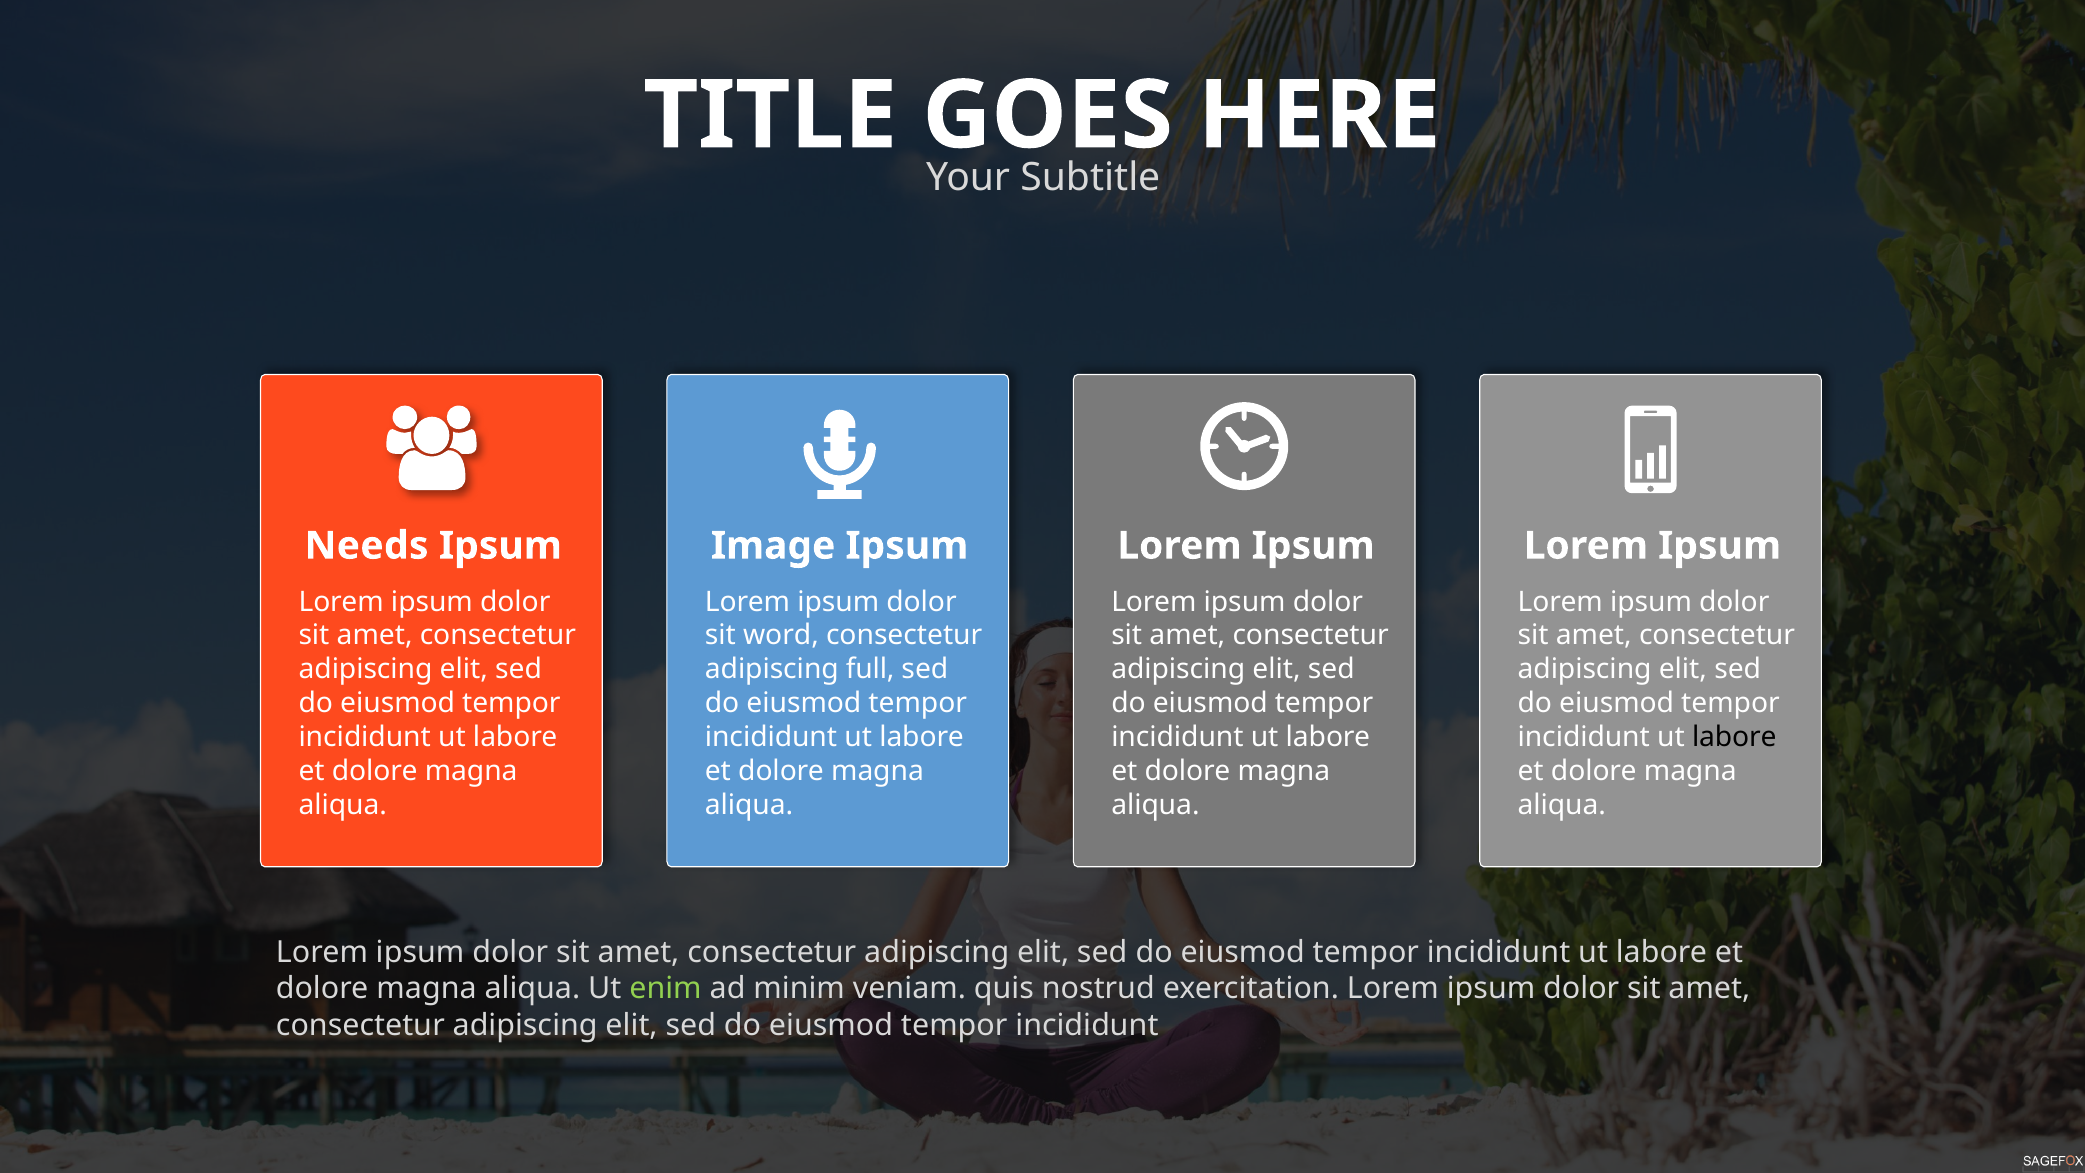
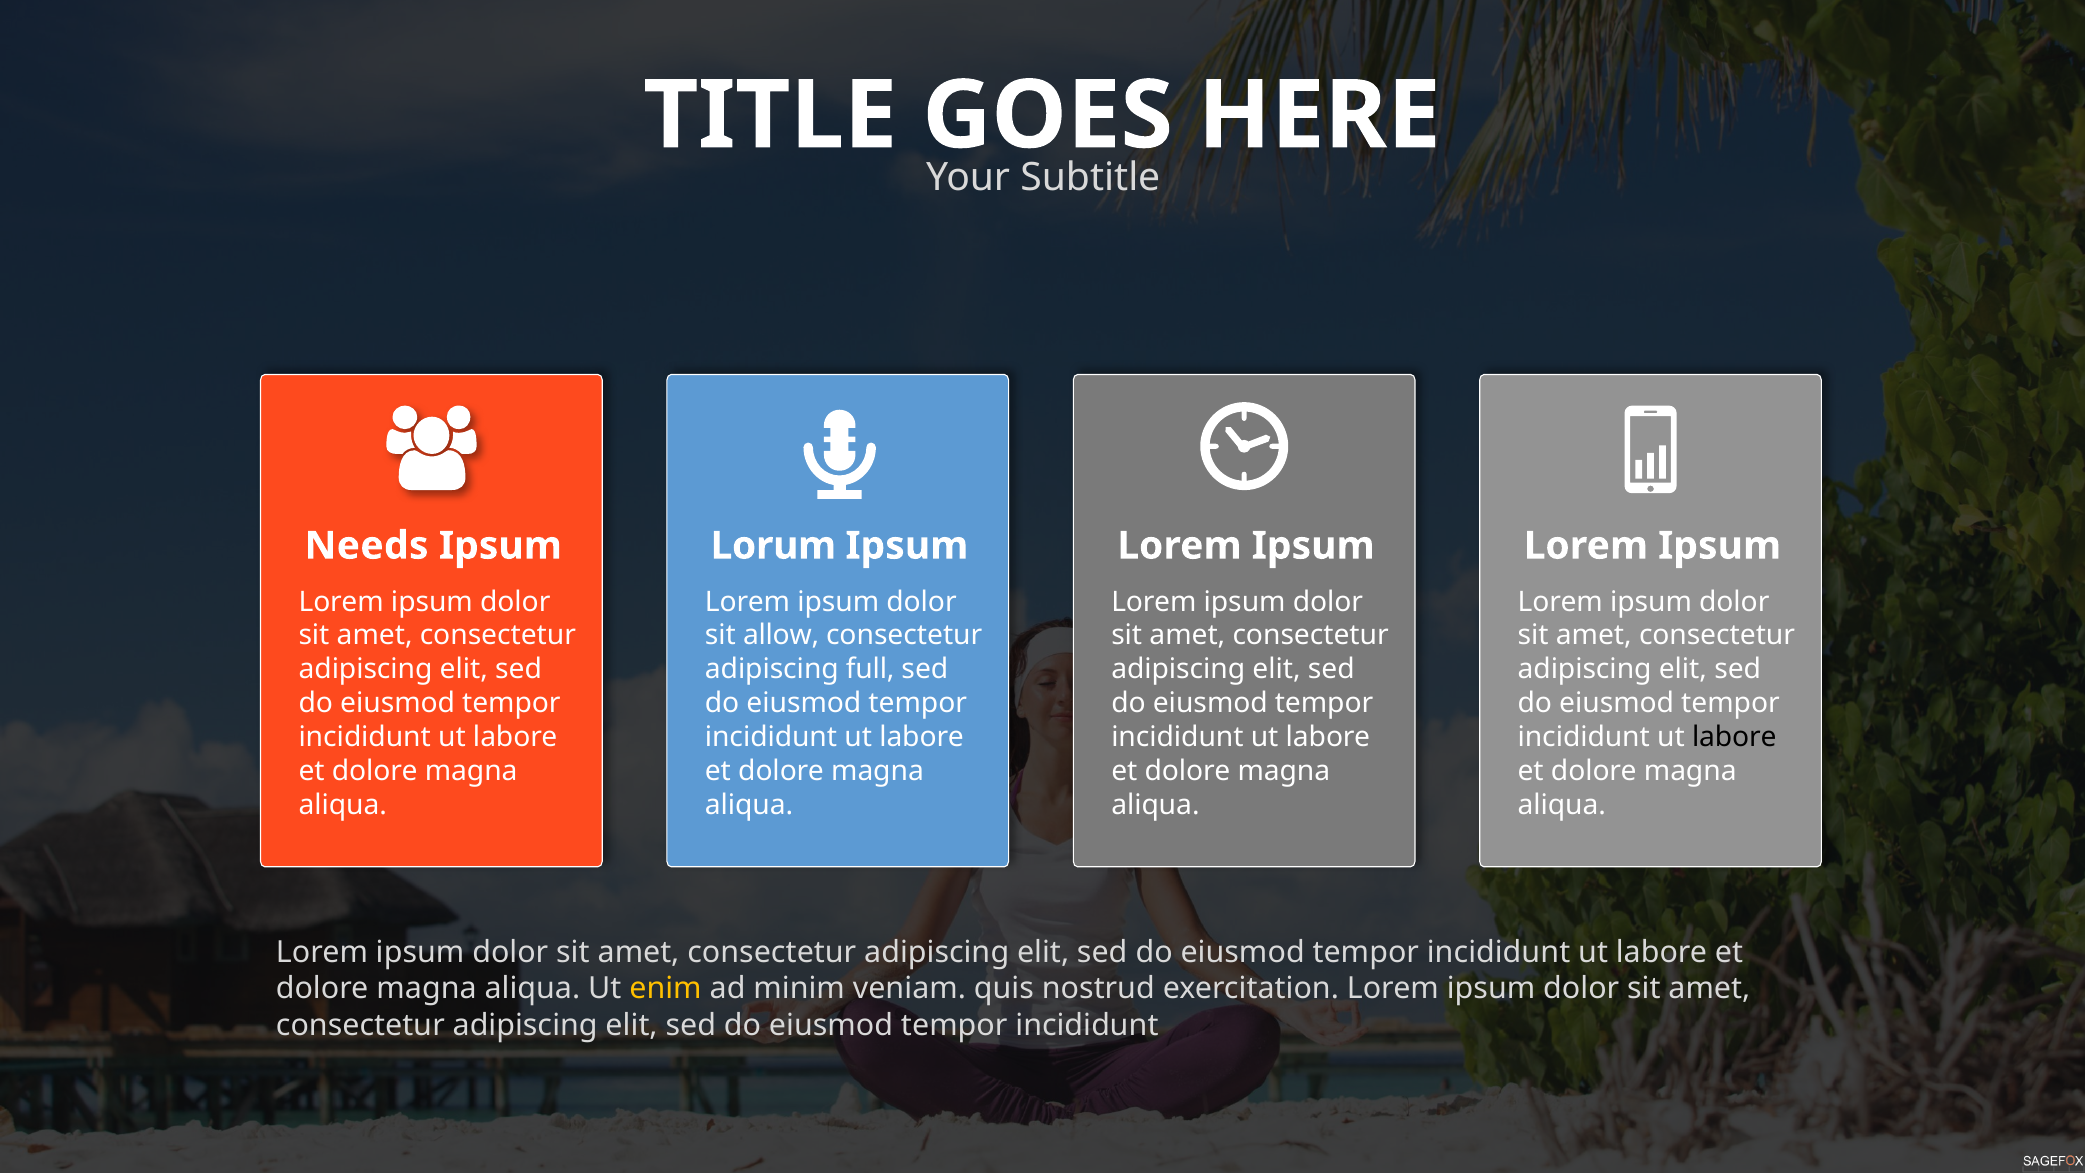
Image: Image -> Lorum
word: word -> allow
enim colour: light green -> yellow
